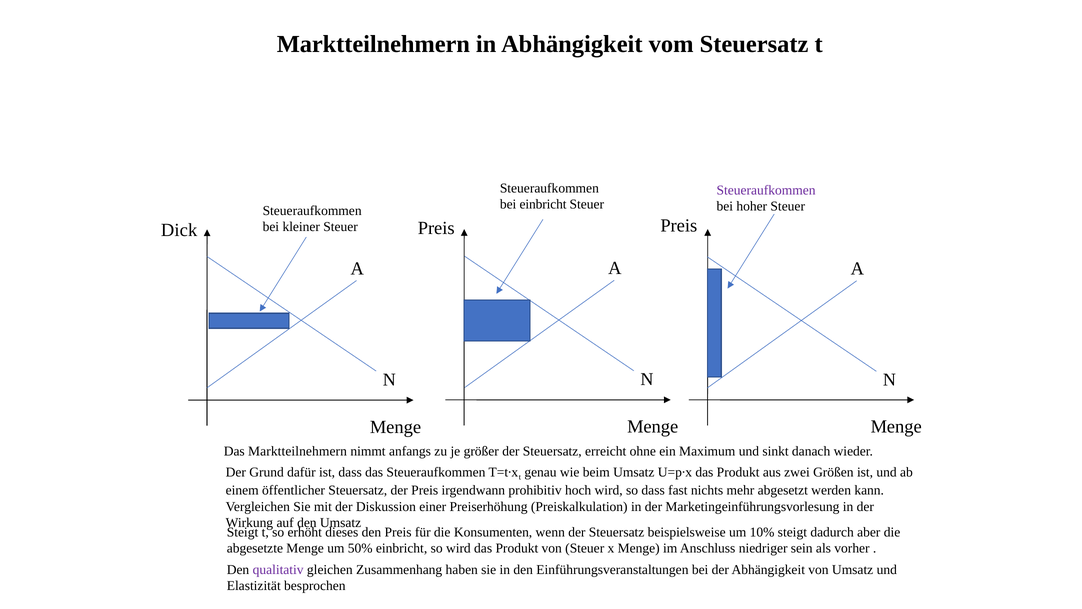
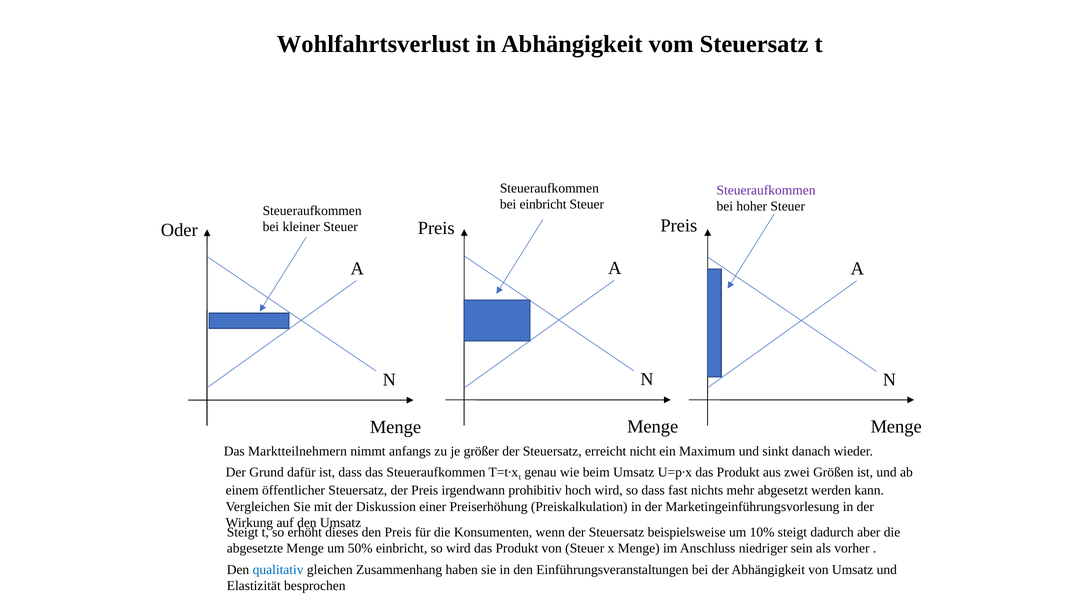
Marktteilnehmern at (373, 44): Marktteilnehmern -> Wohlfahrtsverlust
Dick: Dick -> Oder
ohne: ohne -> nicht
qualitativ colour: purple -> blue
